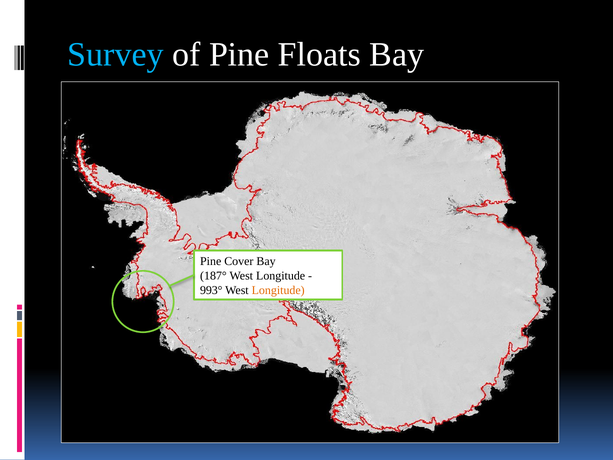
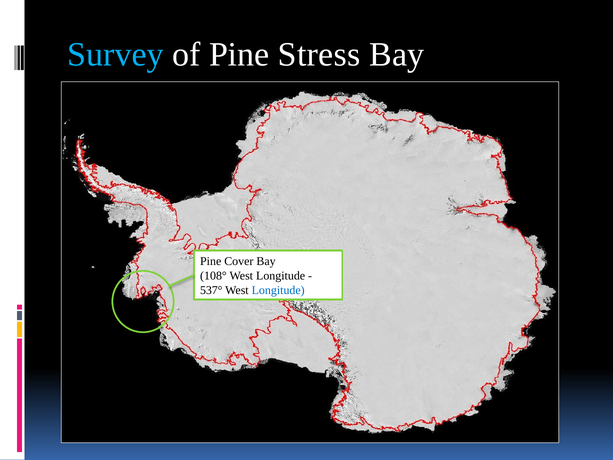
Floats: Floats -> Stress
187°: 187° -> 108°
993°: 993° -> 537°
Longitude at (278, 290) colour: orange -> blue
